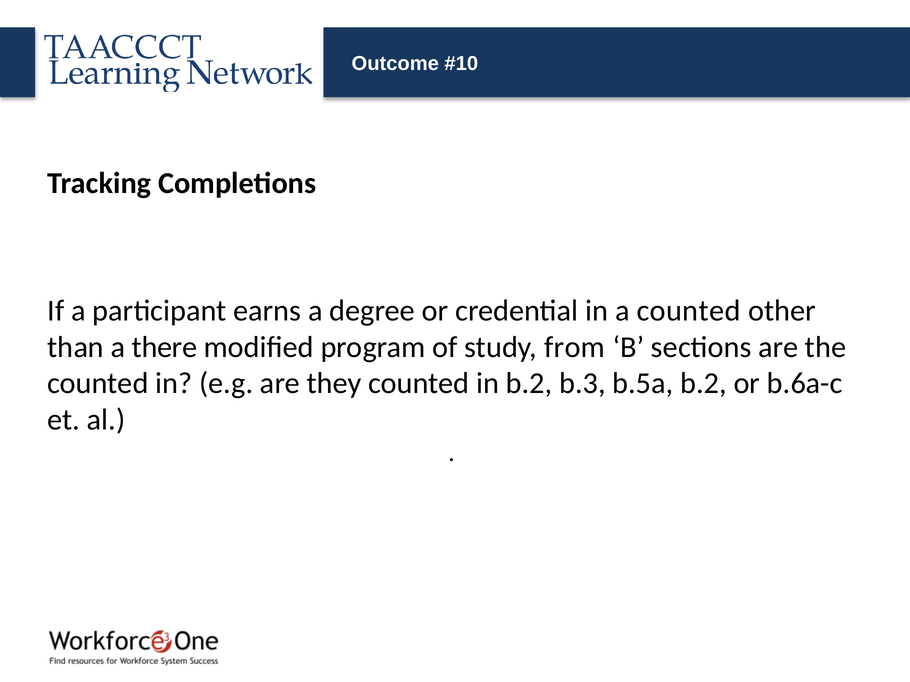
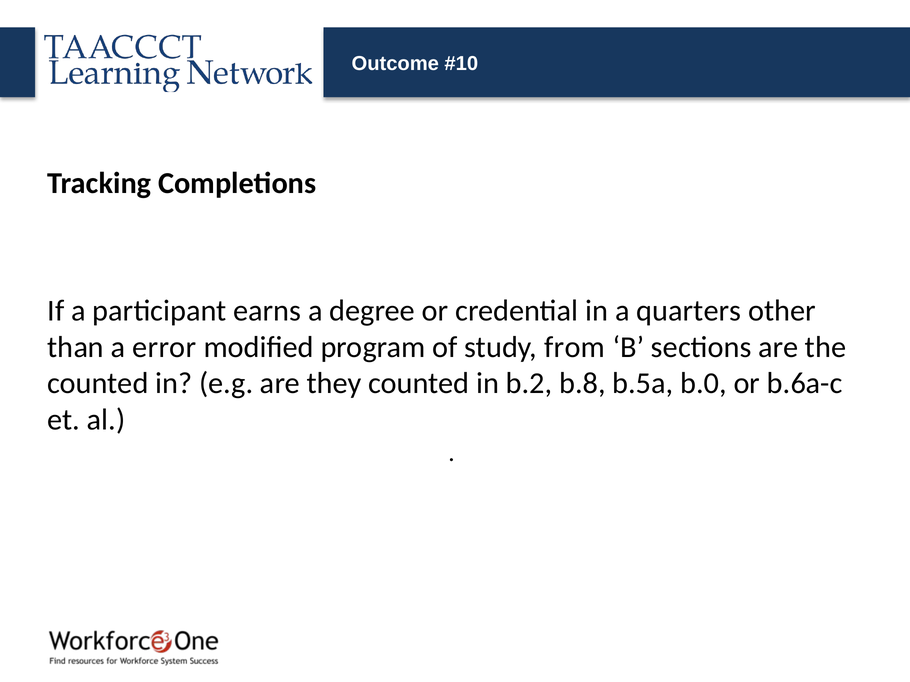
a counted: counted -> quarters
there: there -> error
b.3: b.3 -> b.8
b.5a b.2: b.2 -> b.0
